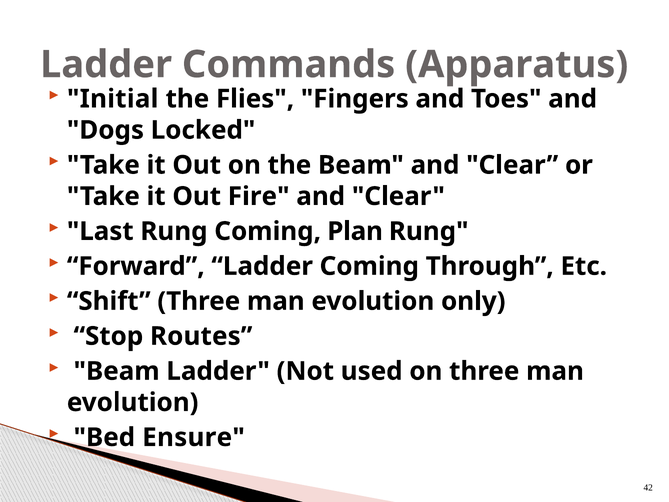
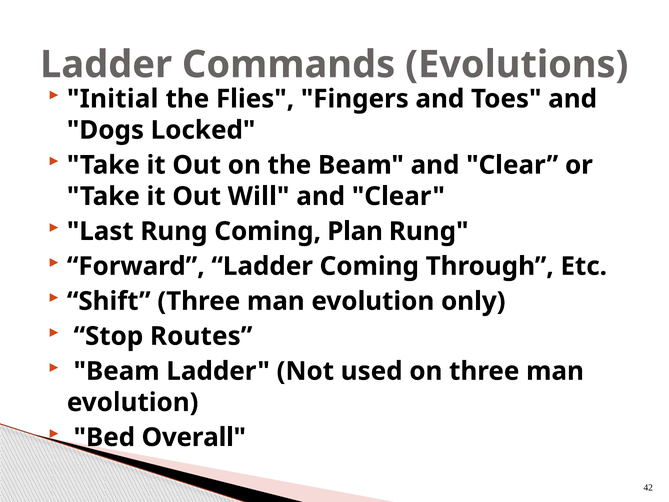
Apparatus: Apparatus -> Evolutions
Fire: Fire -> Will
Ensure: Ensure -> Overall
